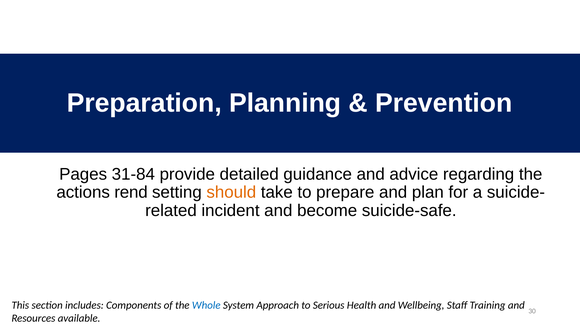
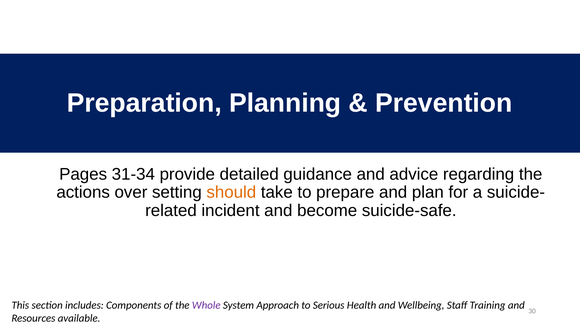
31-84: 31-84 -> 31-34
rend: rend -> over
Whole colour: blue -> purple
